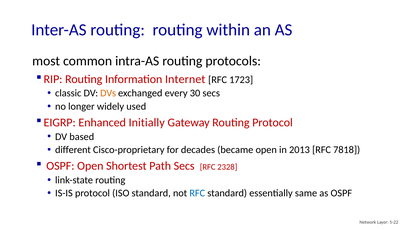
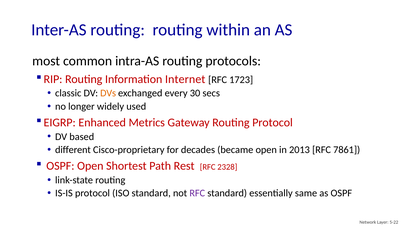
Initially: Initially -> Metrics
7818: 7818 -> 7861
Path Secs: Secs -> Rest
RFC at (197, 193) colour: blue -> purple
